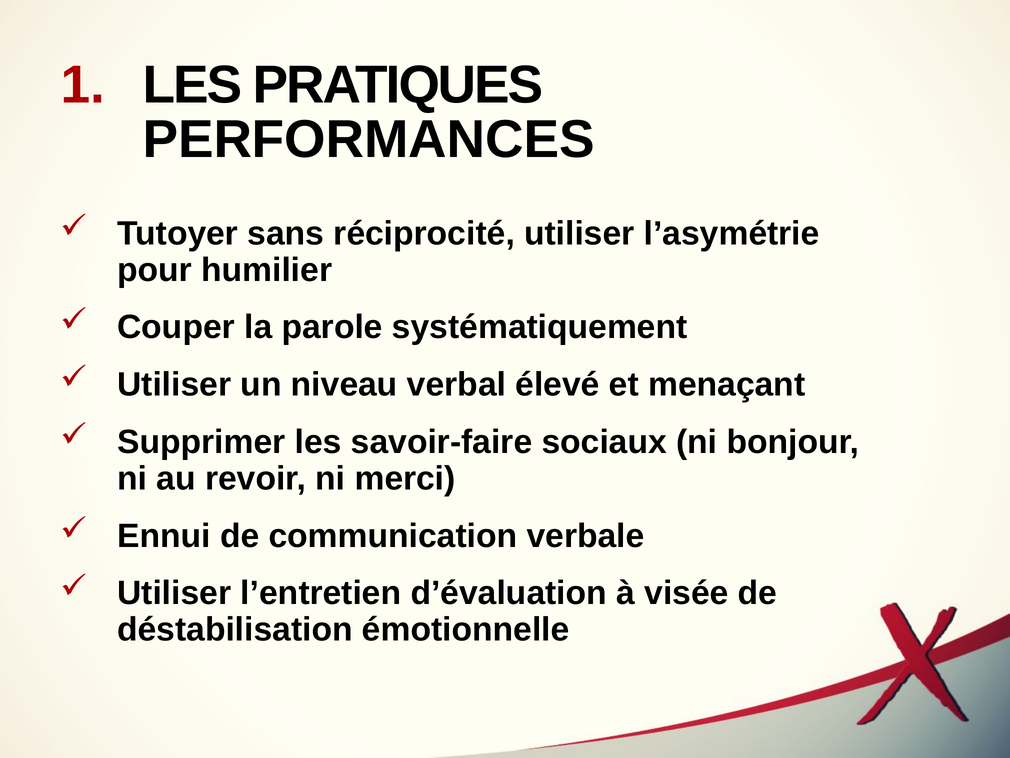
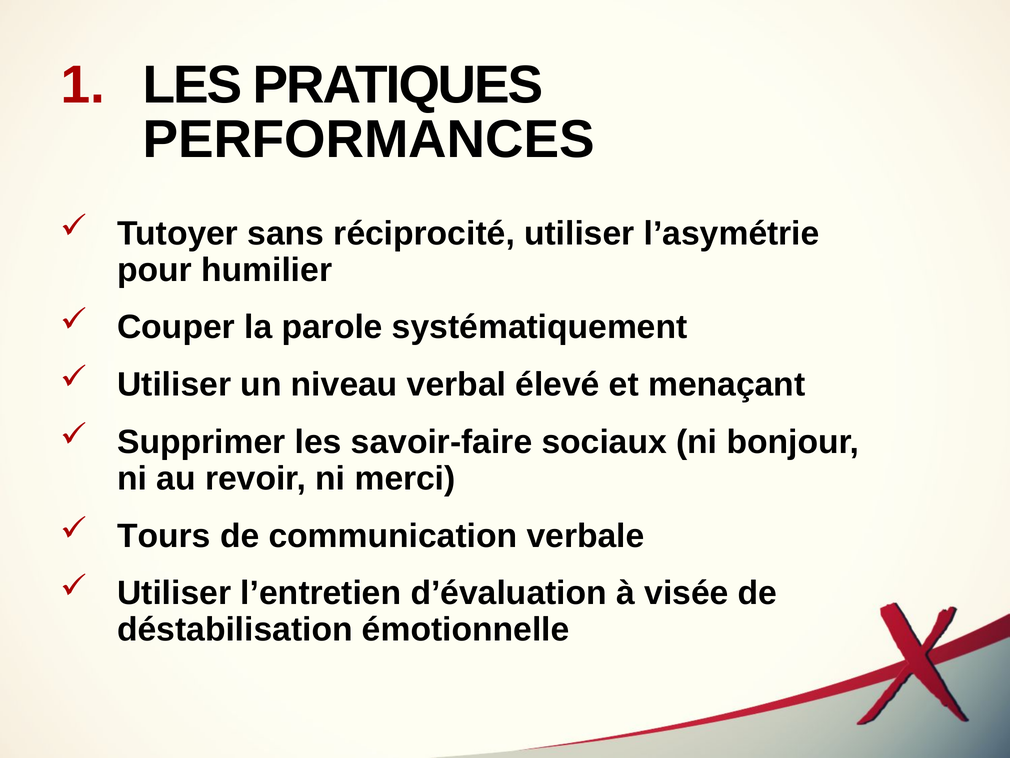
Ennui: Ennui -> Tours
